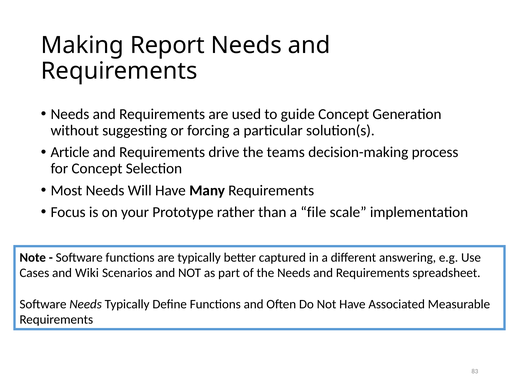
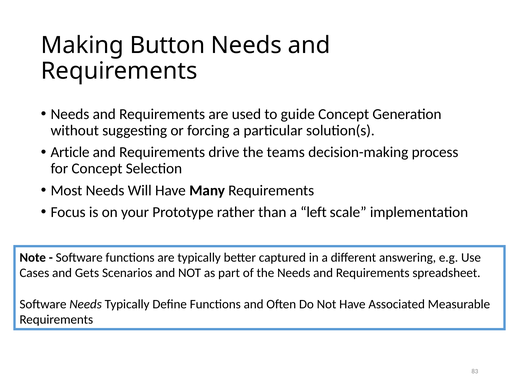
Report: Report -> Button
file: file -> left
Wiki: Wiki -> Gets
